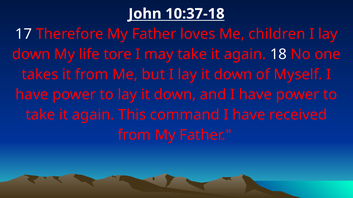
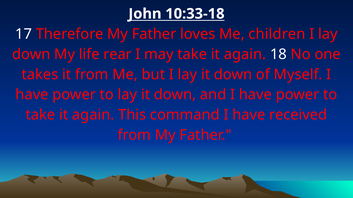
10:37-18: 10:37-18 -> 10:33-18
tore: tore -> rear
